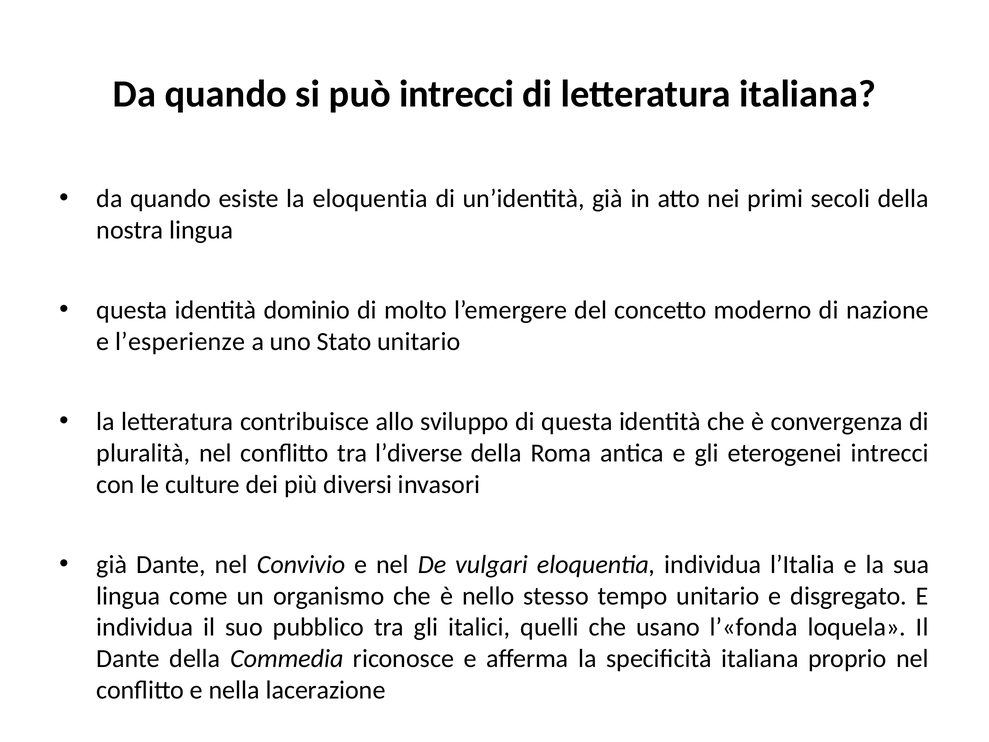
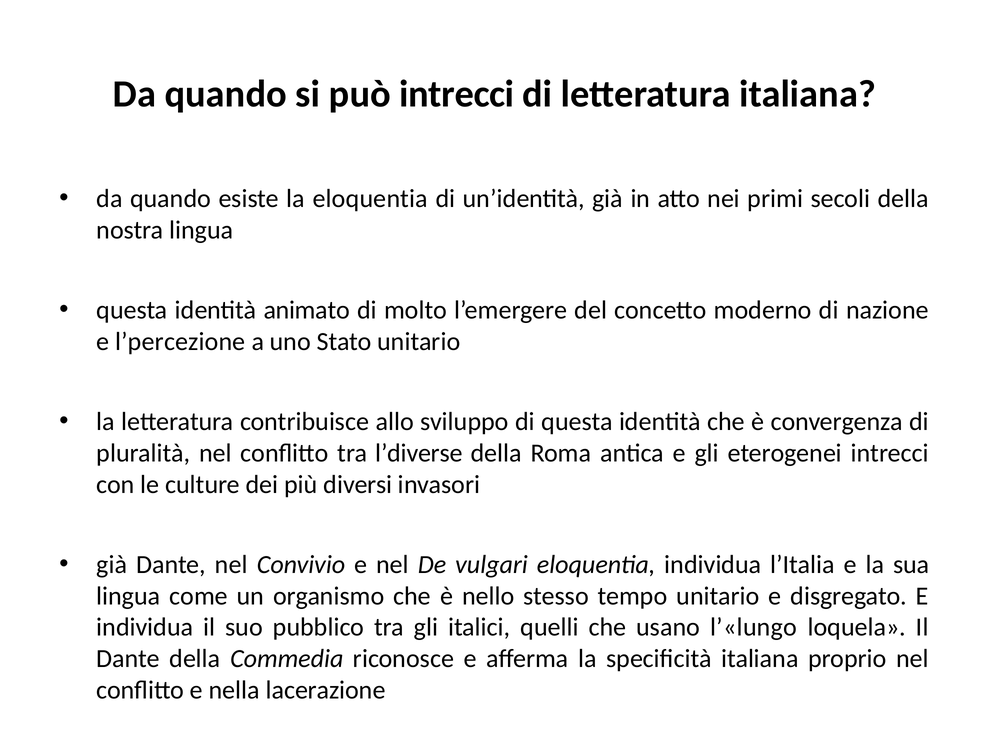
dominio: dominio -> animato
l’esperienze: l’esperienze -> l’percezione
l’«fonda: l’«fonda -> l’«lungo
